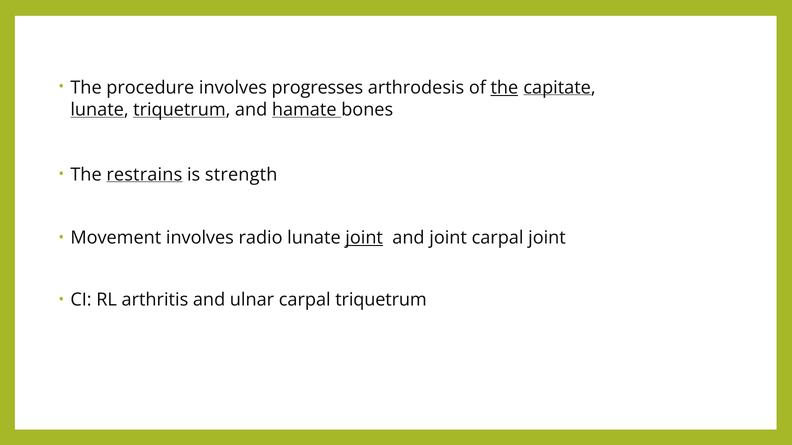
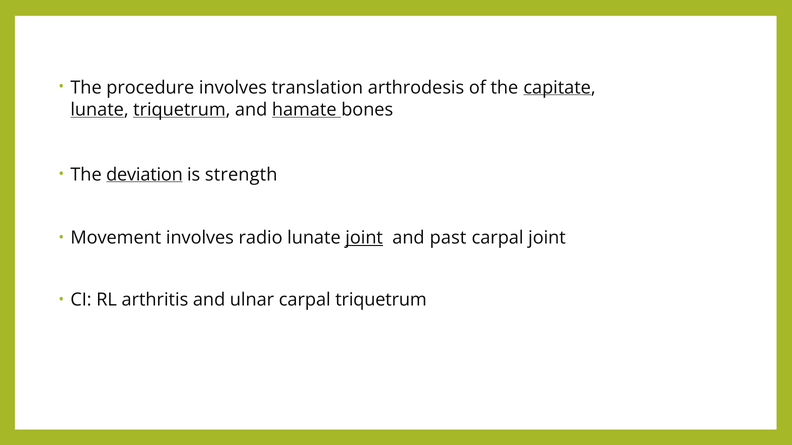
progresses: progresses -> translation
the at (504, 88) underline: present -> none
restrains: restrains -> deviation
and joint: joint -> past
